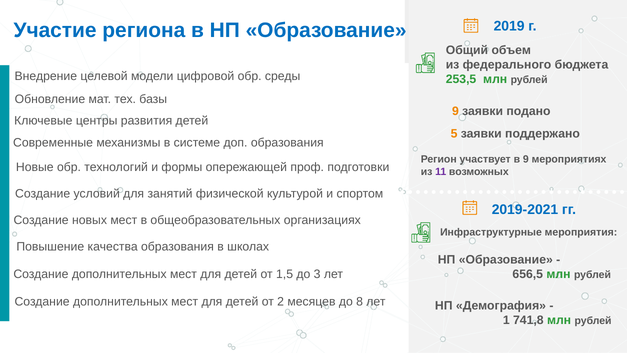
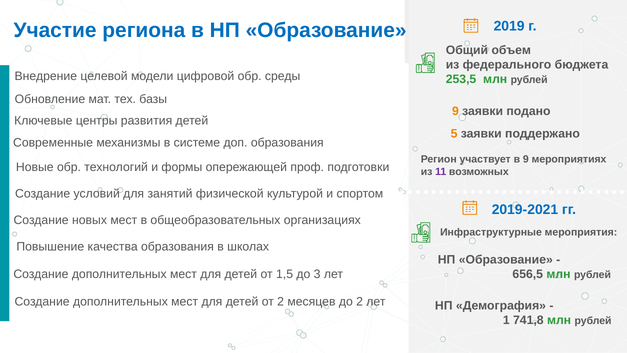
до 8: 8 -> 2
